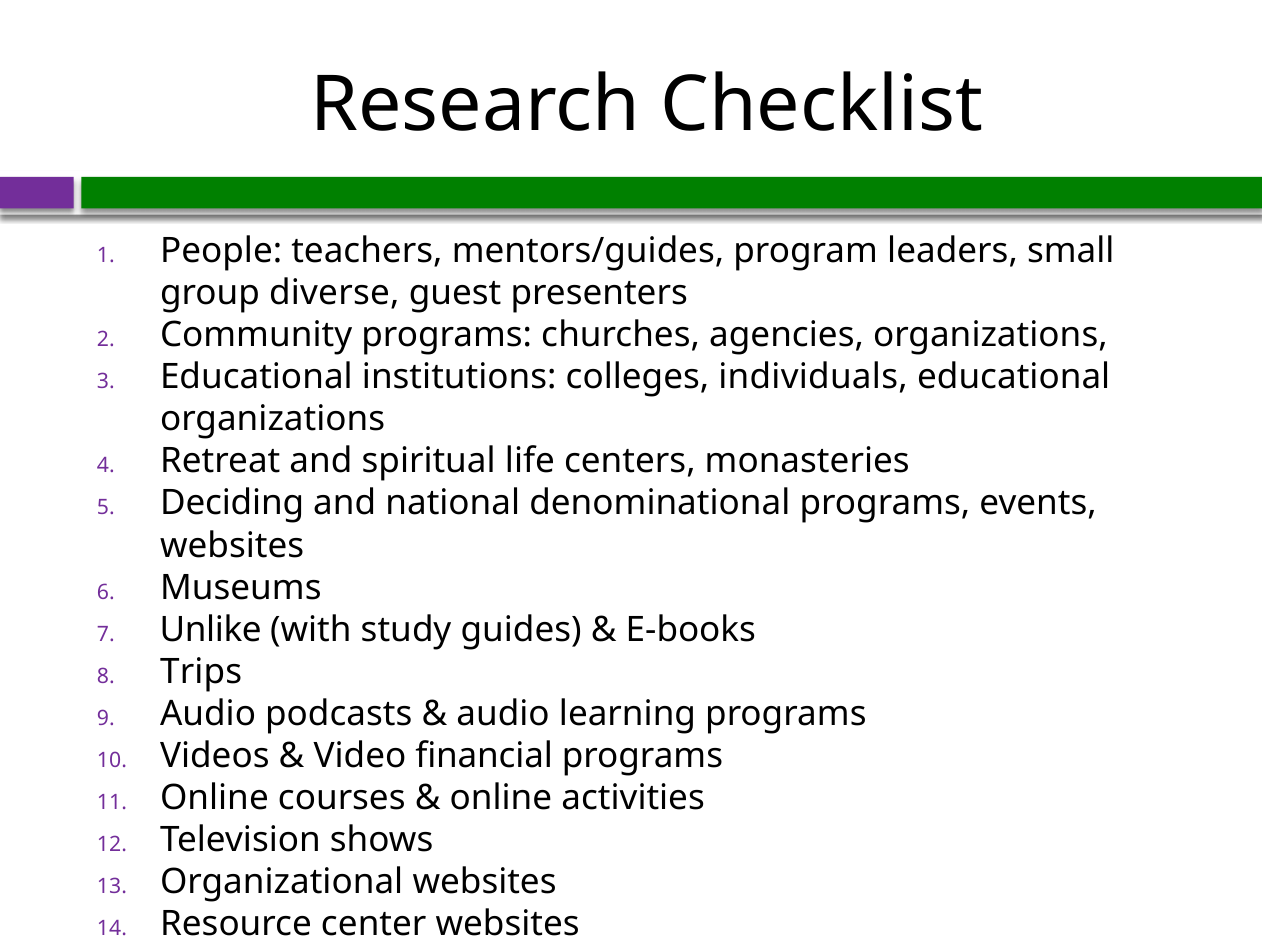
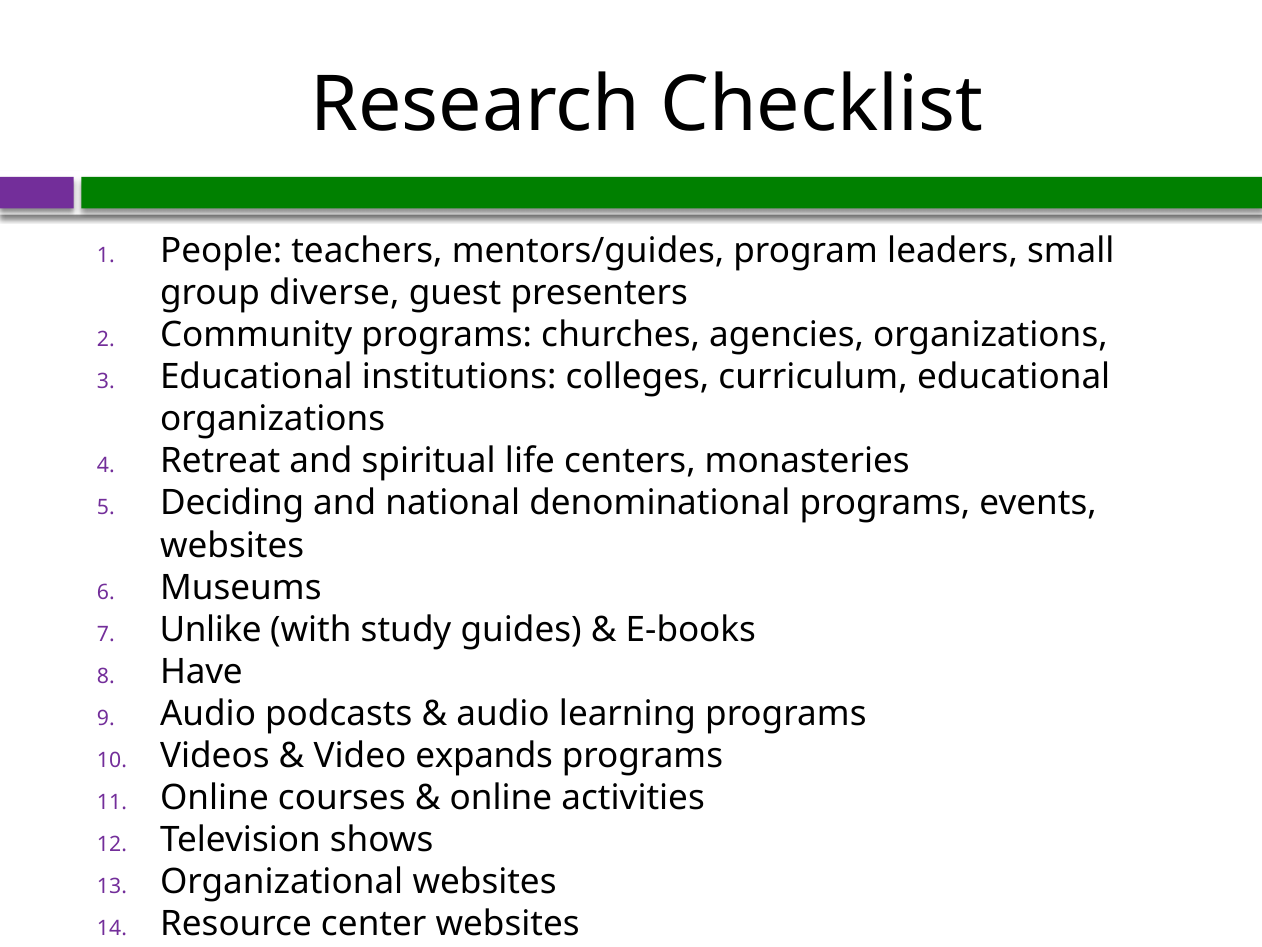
individuals: individuals -> curriculum
Trips: Trips -> Have
financial: financial -> expands
